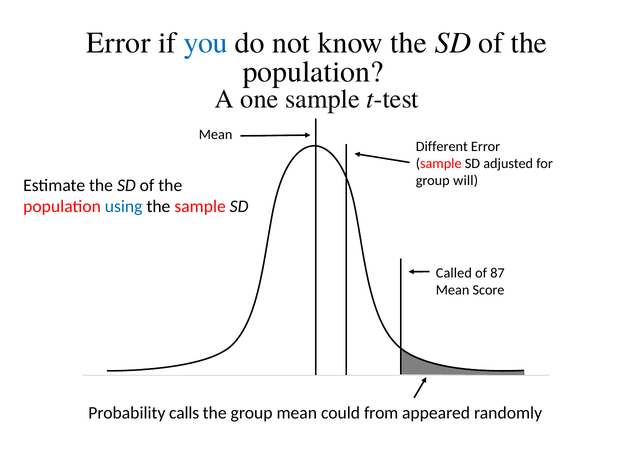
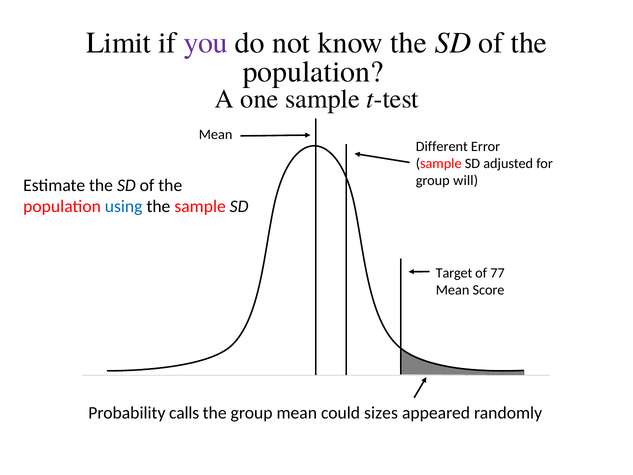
Error at (118, 43): Error -> Limit
you colour: blue -> purple
Called: Called -> Target
87: 87 -> 77
from: from -> sizes
